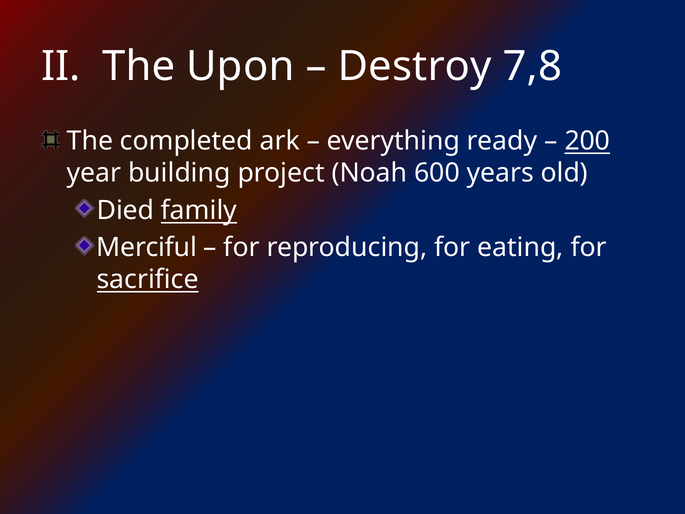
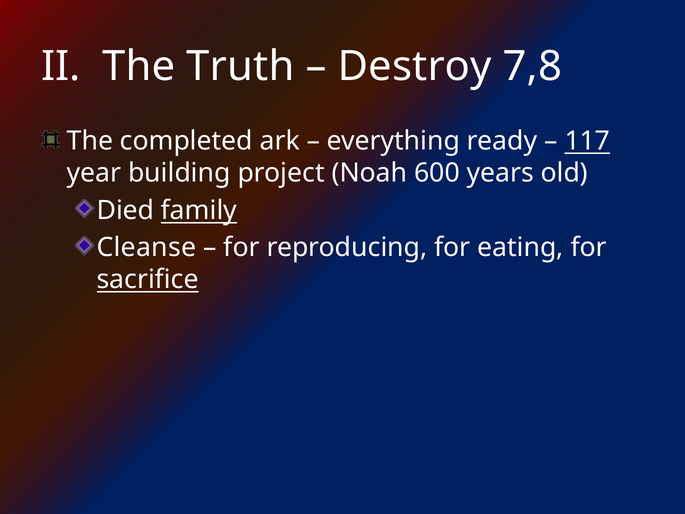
Upon: Upon -> Truth
200: 200 -> 117
Merciful: Merciful -> Cleanse
